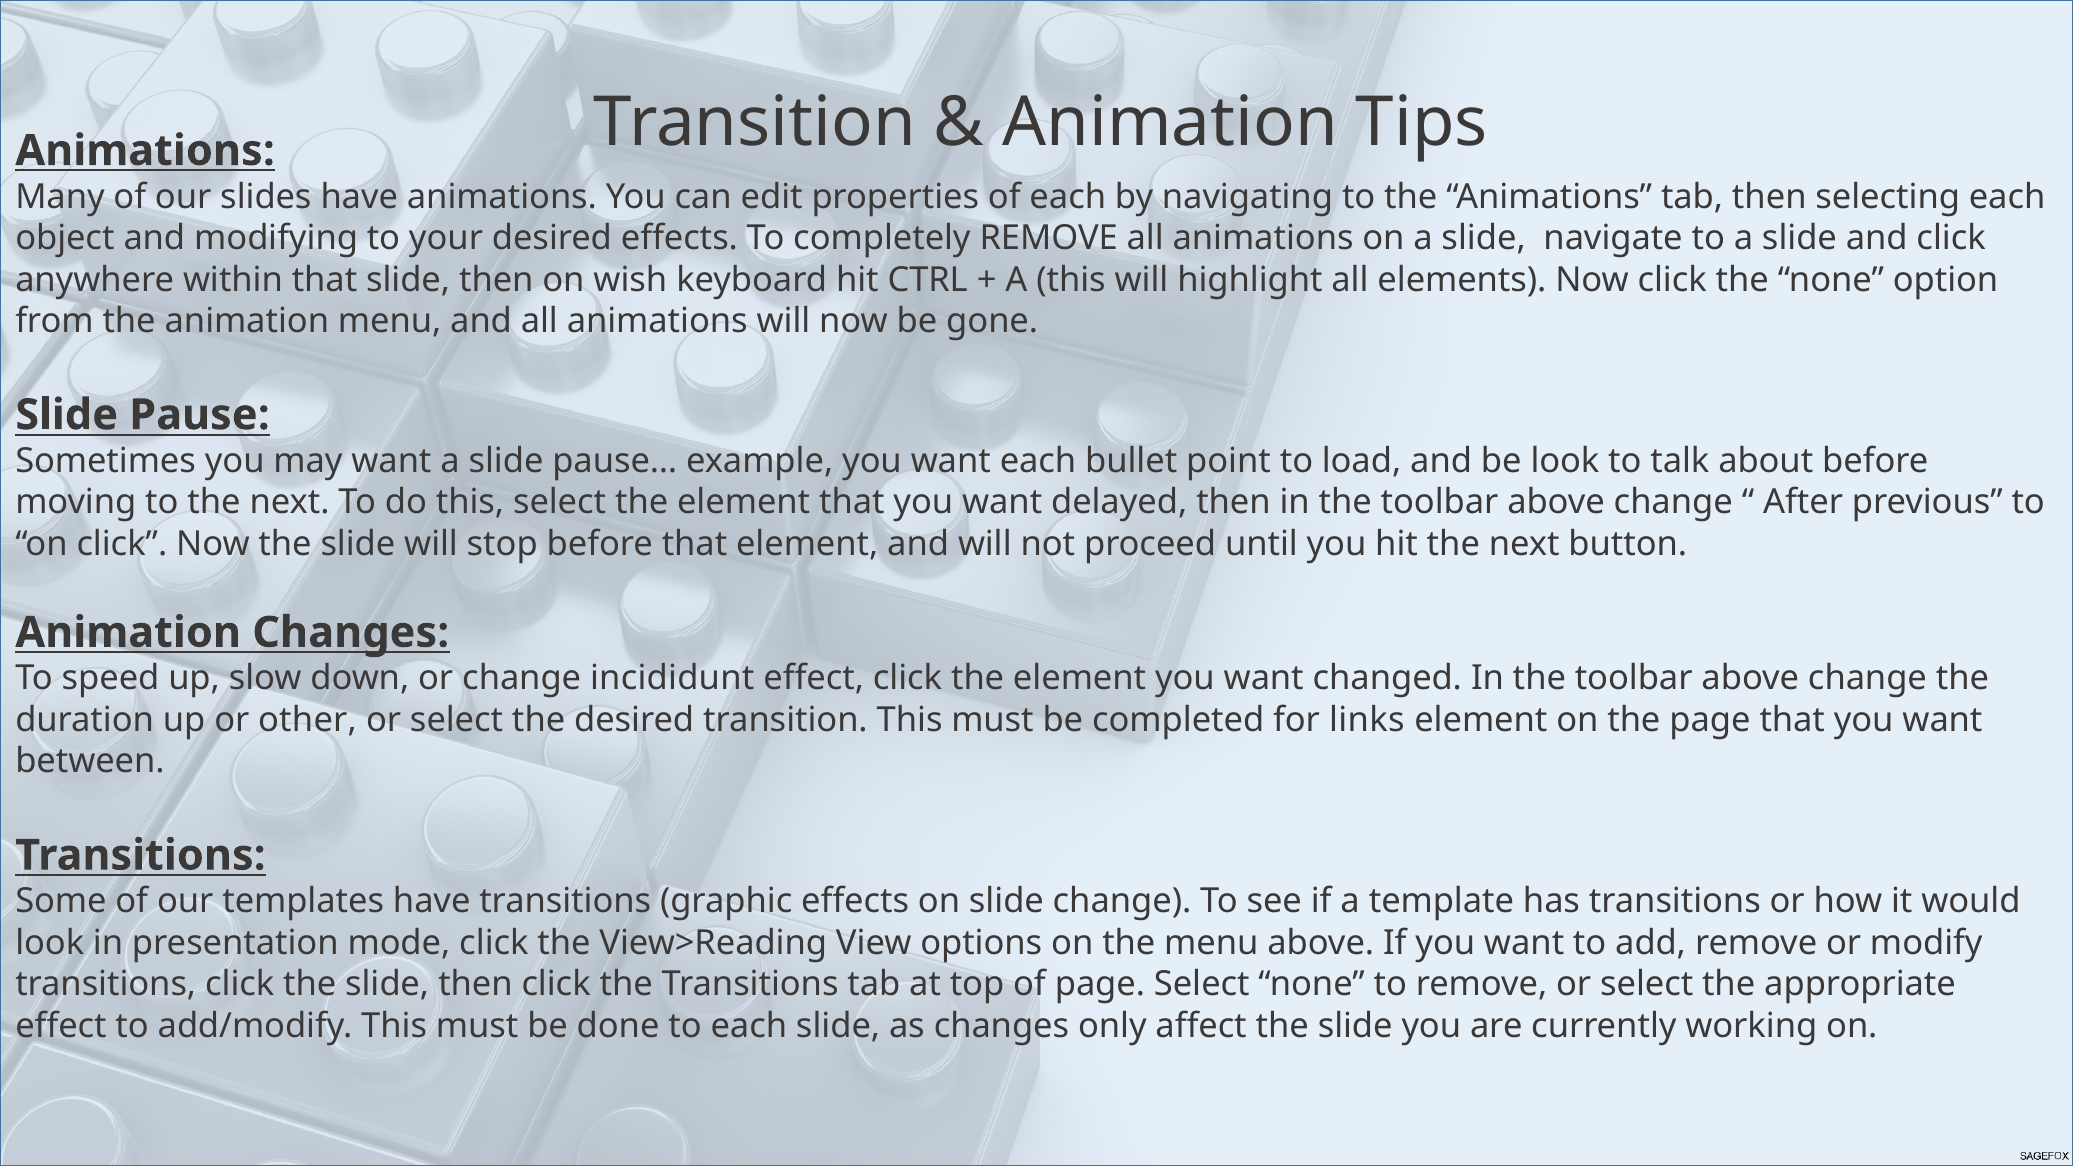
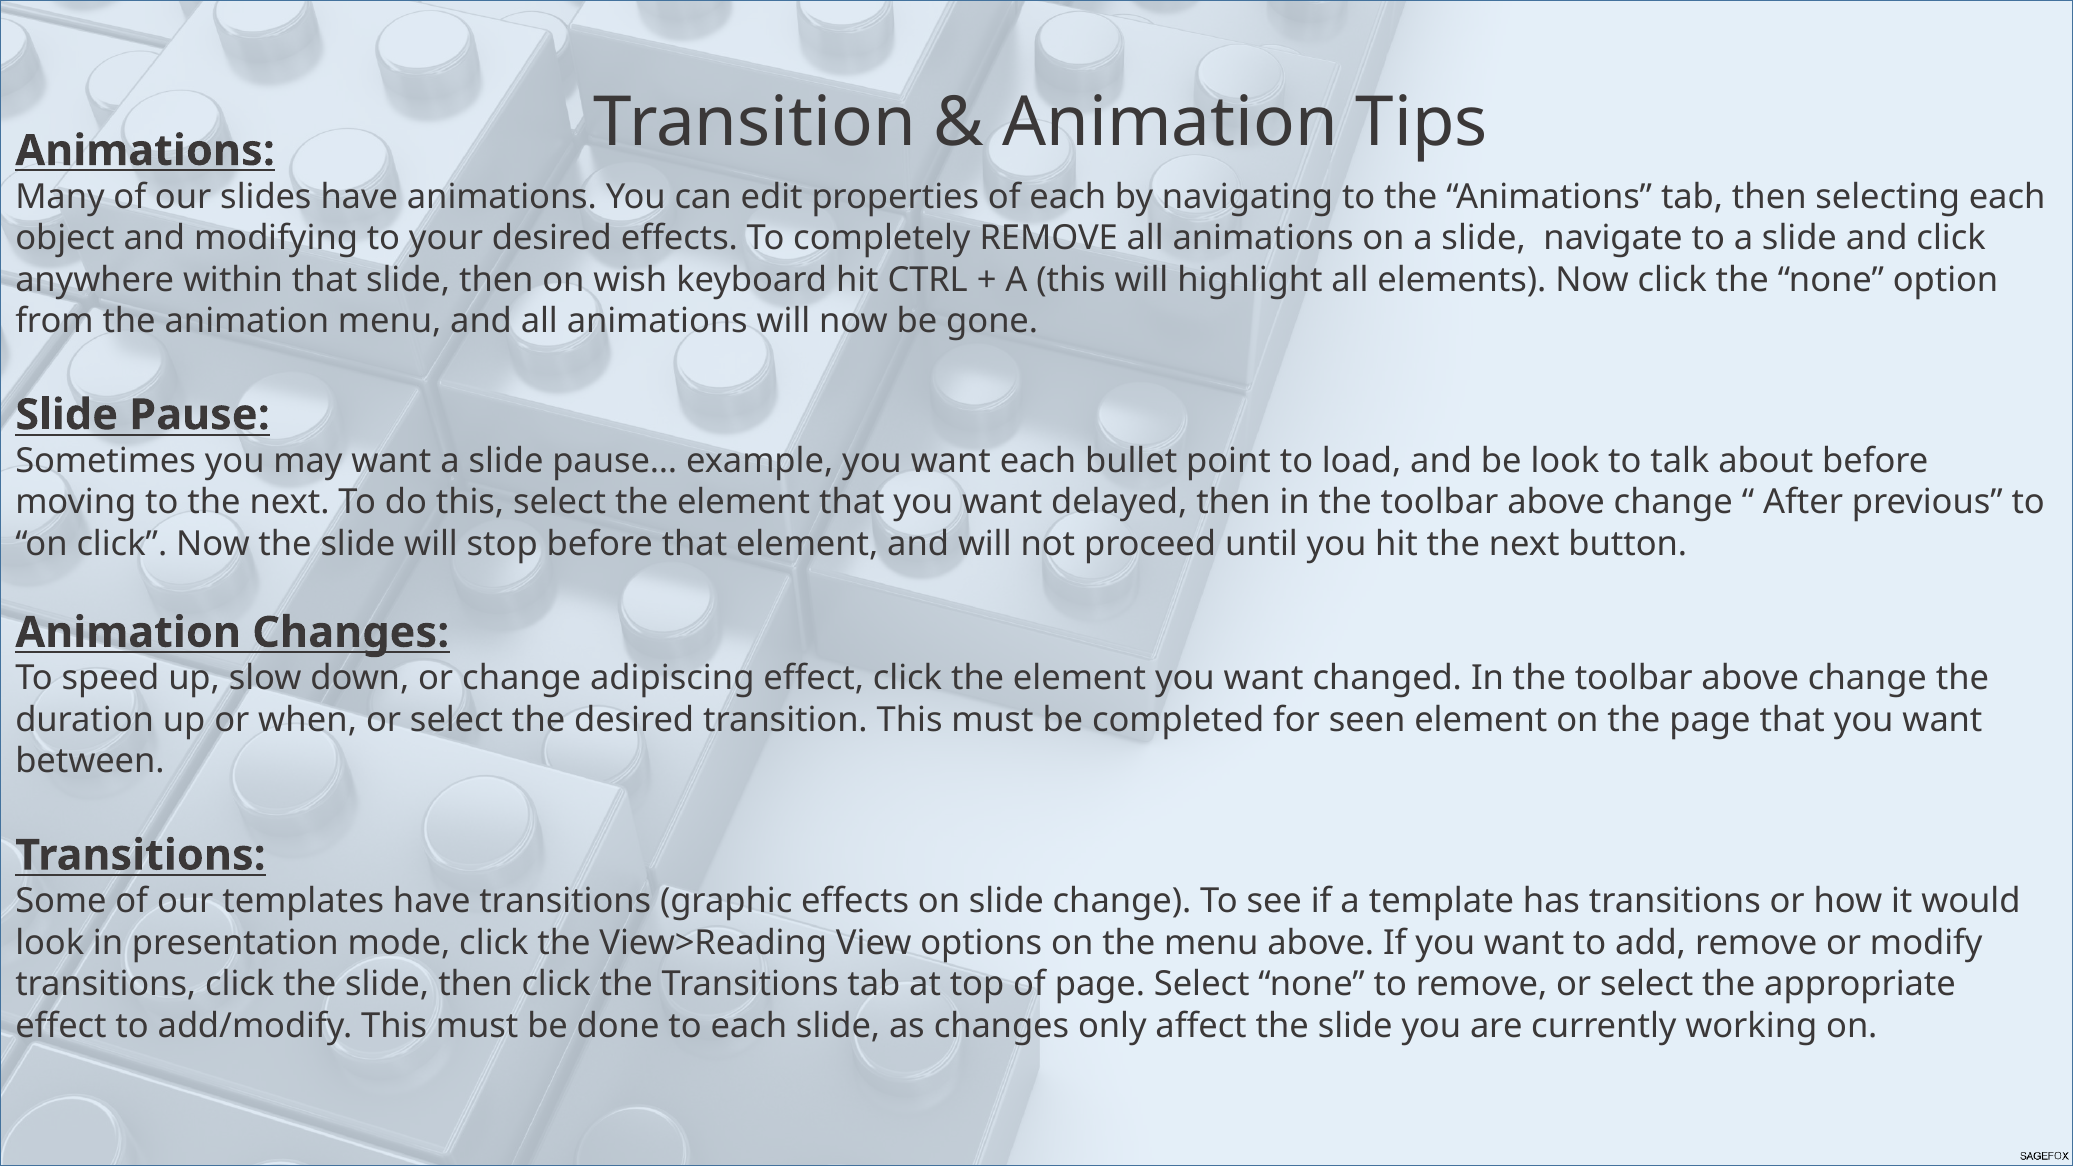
incididunt: incididunt -> adipiscing
other: other -> when
links: links -> seen
